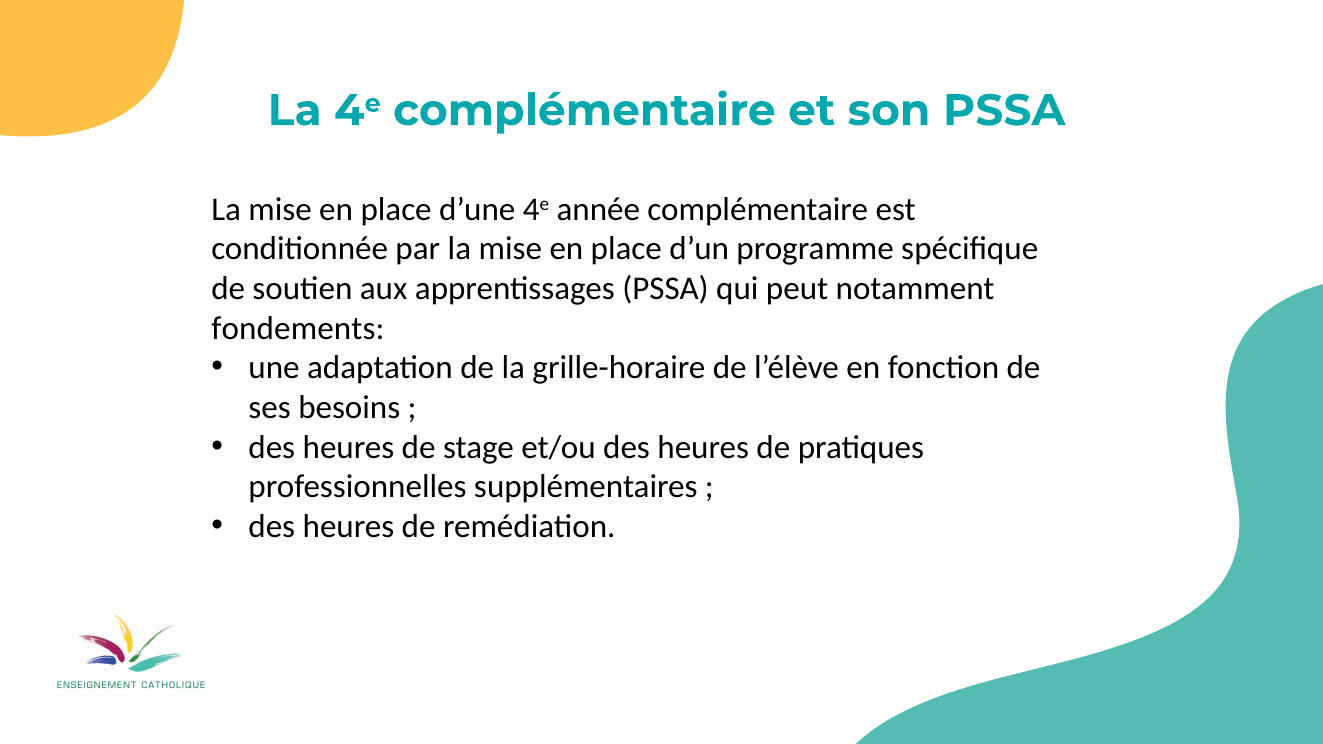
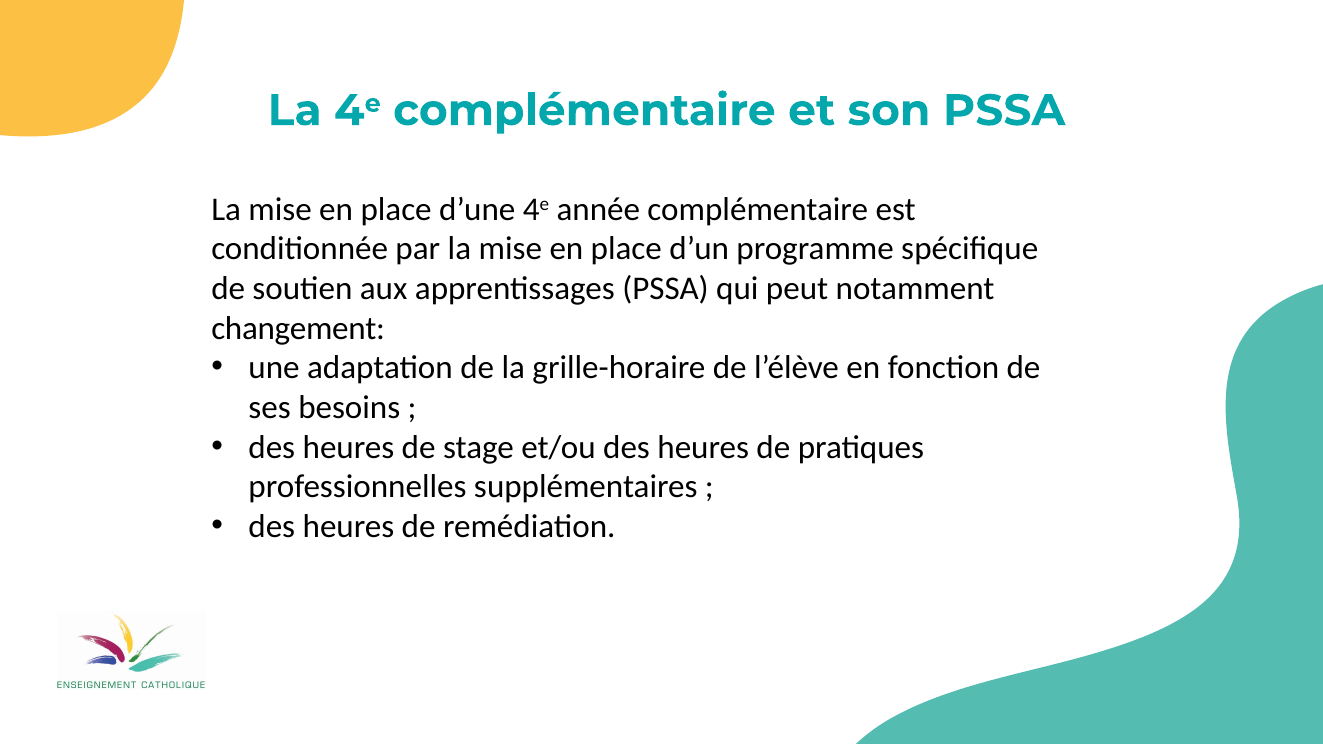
fondements: fondements -> changement
